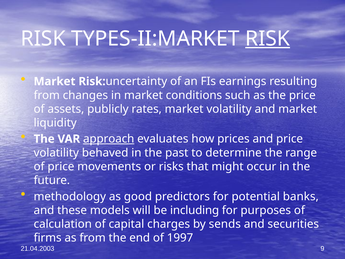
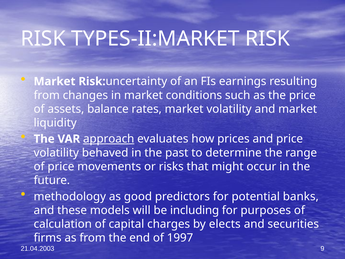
RISK at (268, 39) underline: present -> none
publicly: publicly -> balance
sends: sends -> elects
